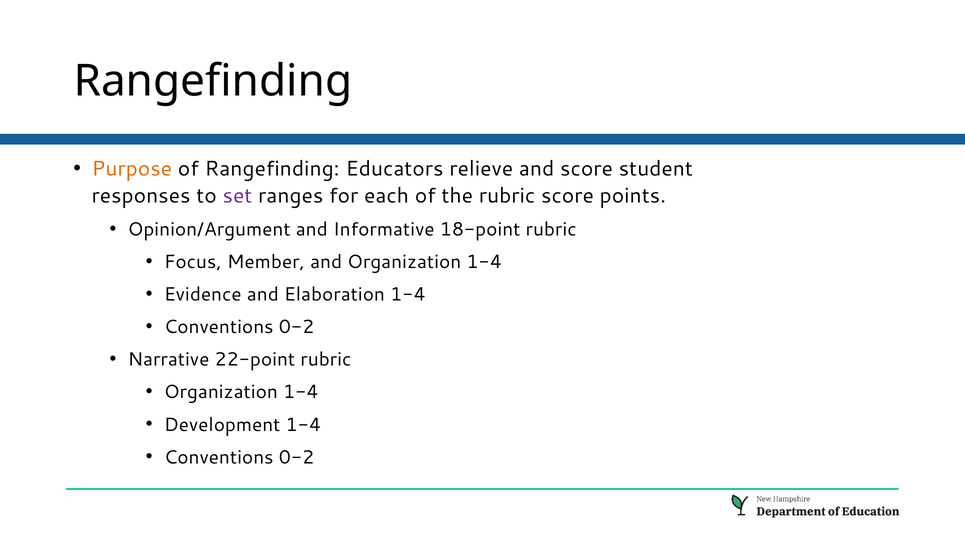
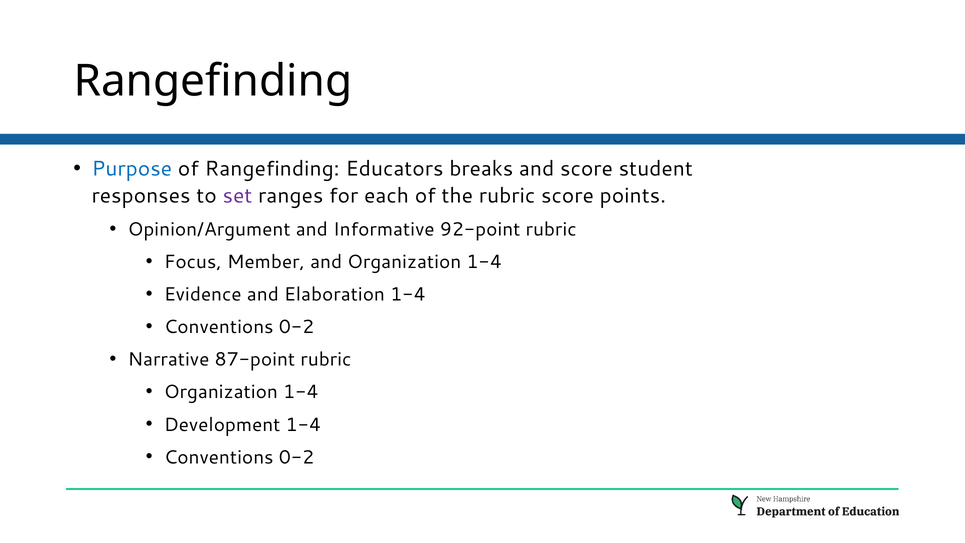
Purpose colour: orange -> blue
relieve: relieve -> breaks
18-point: 18-point -> 92-point
22-point: 22-point -> 87-point
